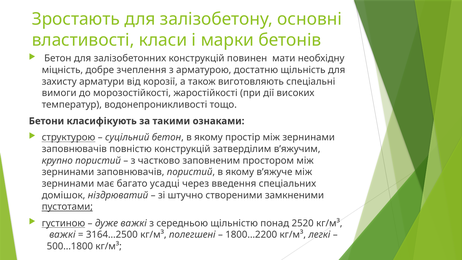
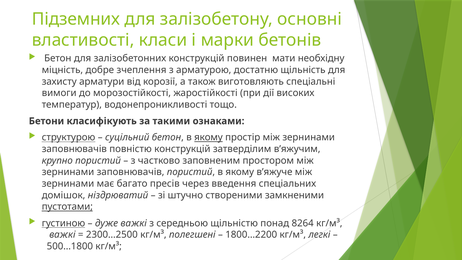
Зростають: Зростають -> Підземних
якому at (208, 137) underline: none -> present
усадці: усадці -> пресів
2520: 2520 -> 8264
3164…2500: 3164…2500 -> 2300…2500
